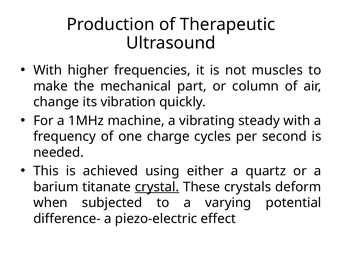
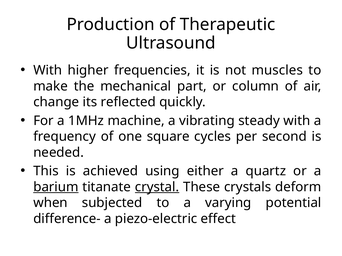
vibration: vibration -> reflected
charge: charge -> square
barium underline: none -> present
